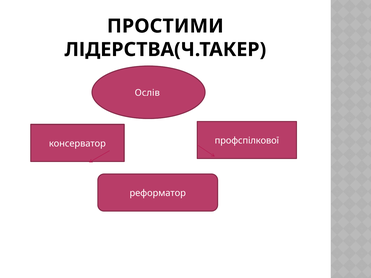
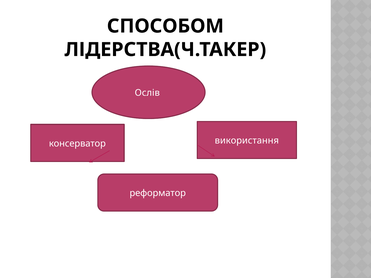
ПРОСТИМИ: ПРОСТИМИ -> СПОСОБОМ
профспілкової: профспілкової -> використання
